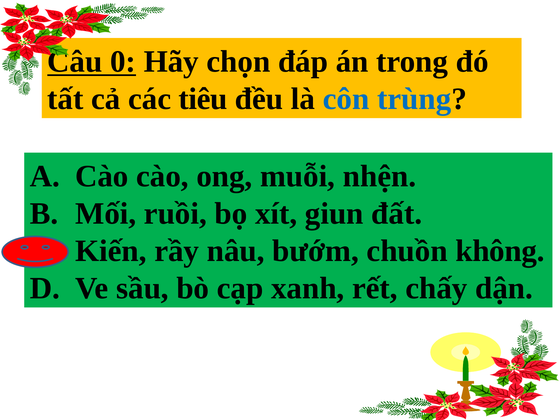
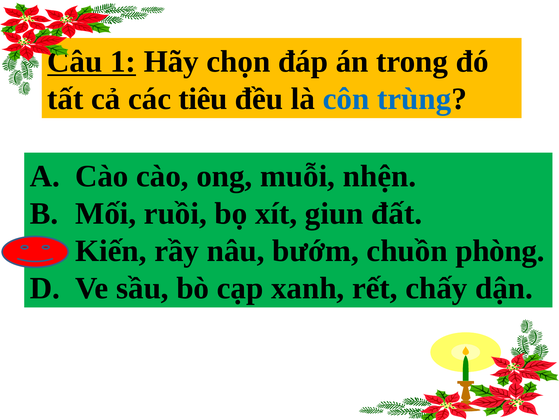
0: 0 -> 1
không: không -> phòng
